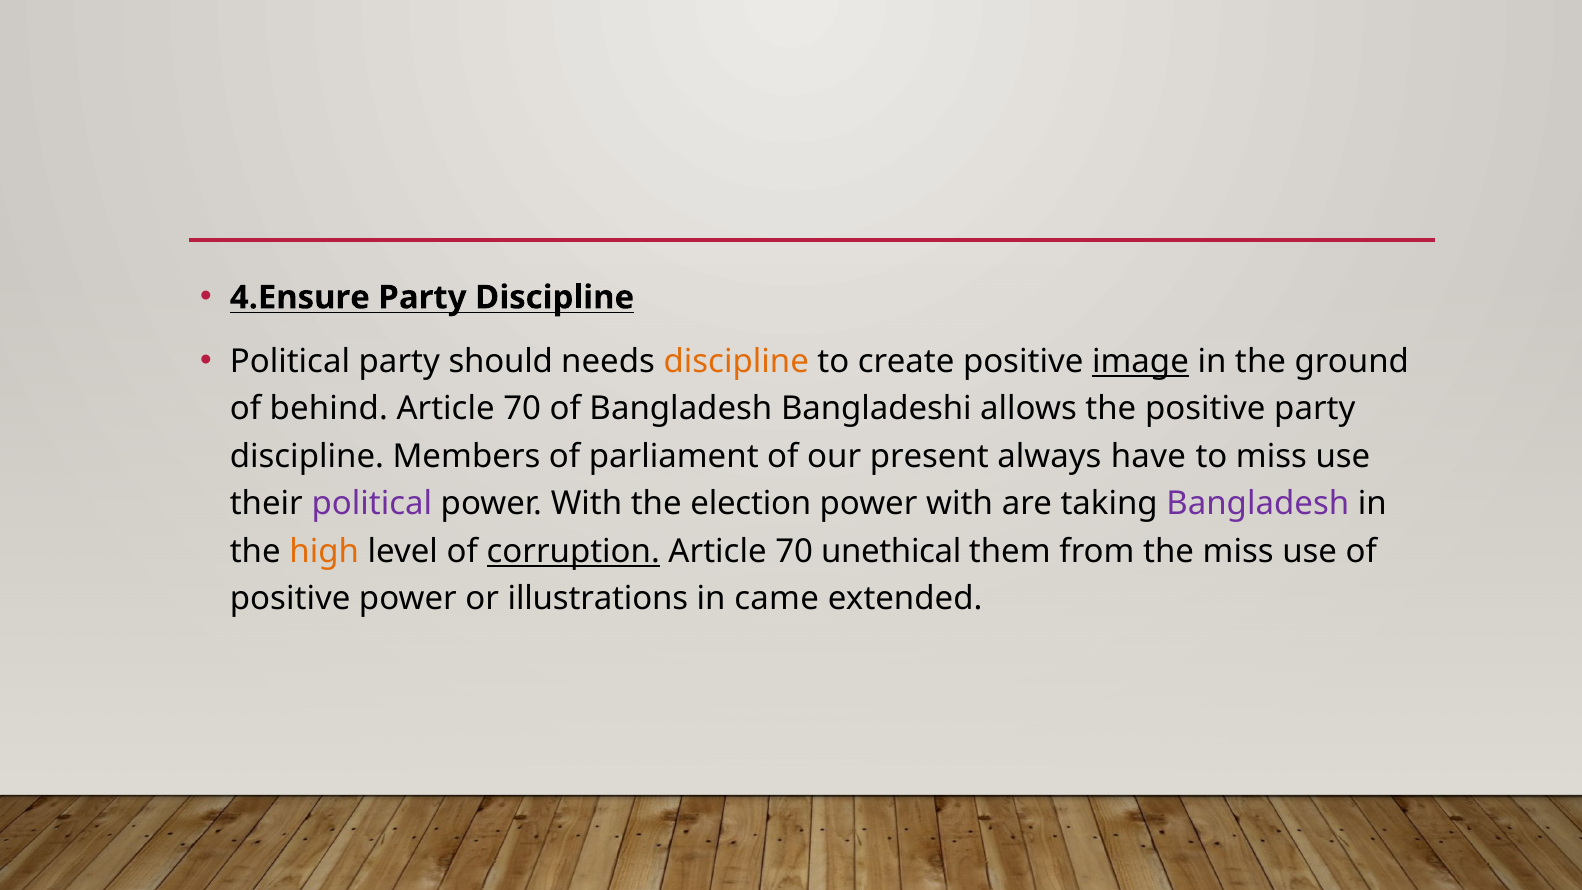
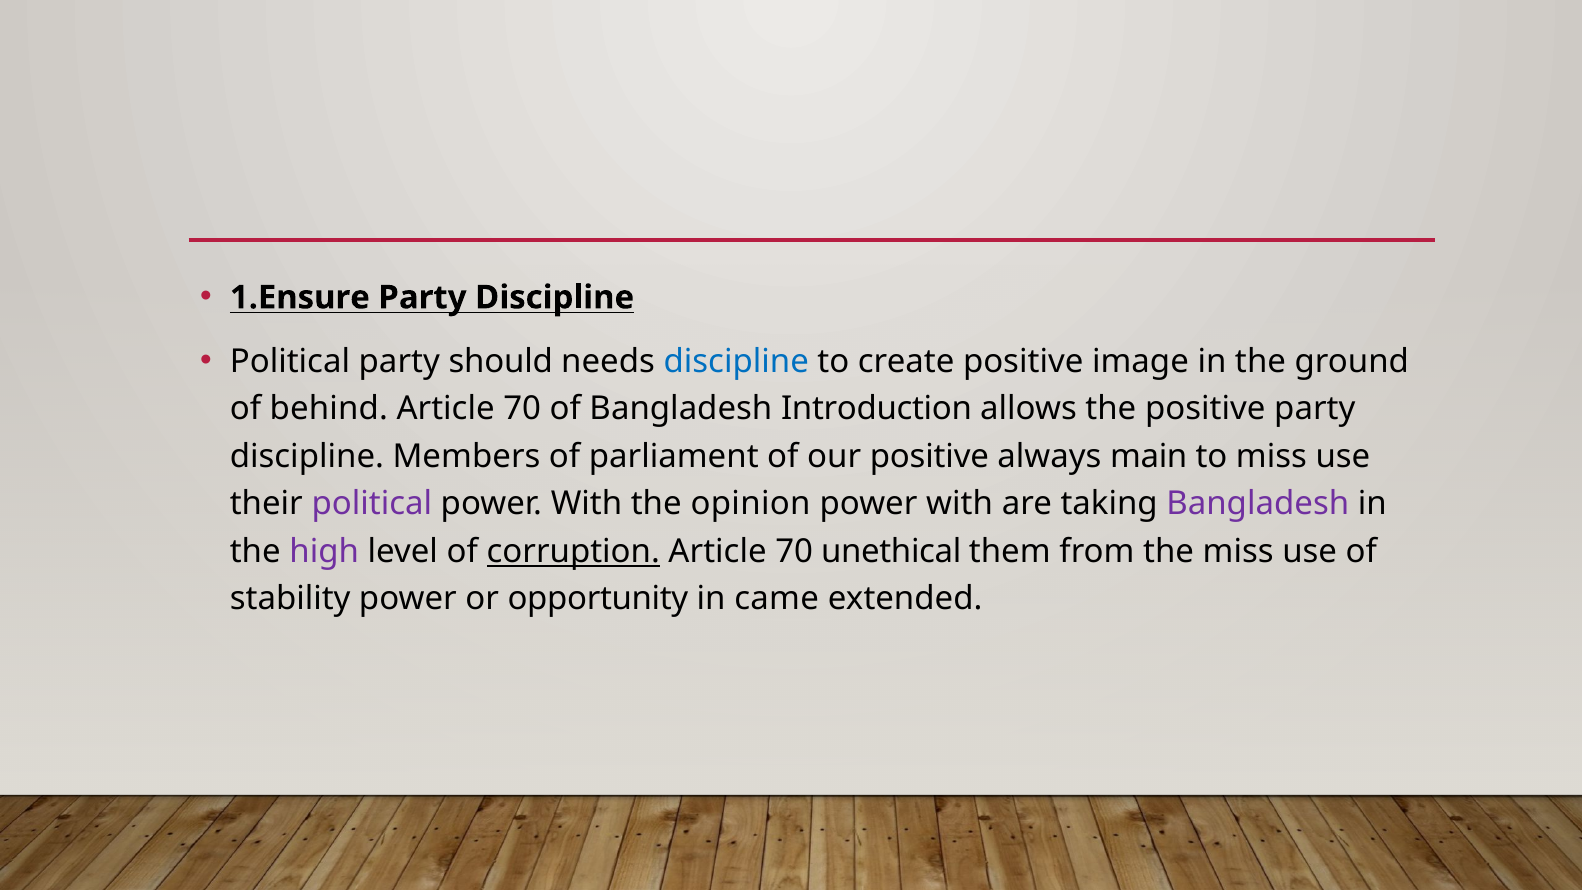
4.Ensure: 4.Ensure -> 1.Ensure
discipline at (736, 361) colour: orange -> blue
image underline: present -> none
Bangladeshi: Bangladeshi -> Introduction
our present: present -> positive
have: have -> main
election: election -> opinion
high colour: orange -> purple
positive at (290, 599): positive -> stability
illustrations: illustrations -> opportunity
